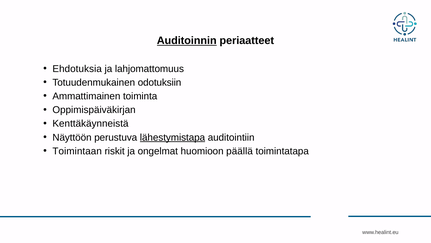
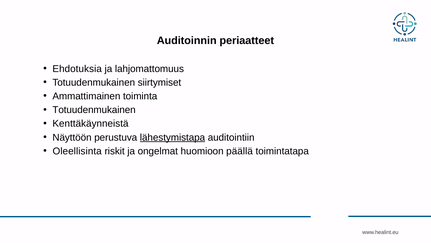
Auditoinnin underline: present -> none
odotuksiin: odotuksiin -> siirtymiset
Oppimispäiväkirjan at (94, 110): Oppimispäiväkirjan -> Totuudenmukainen
Toimintaan: Toimintaan -> Oleellisinta
